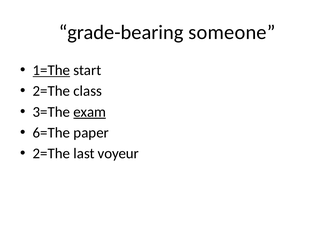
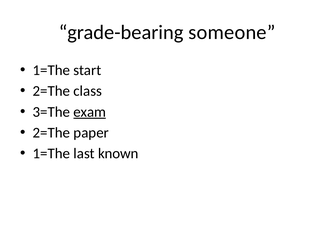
1=The at (51, 70) underline: present -> none
6=The at (51, 133): 6=The -> 2=The
2=The at (51, 154): 2=The -> 1=The
voyeur: voyeur -> known
